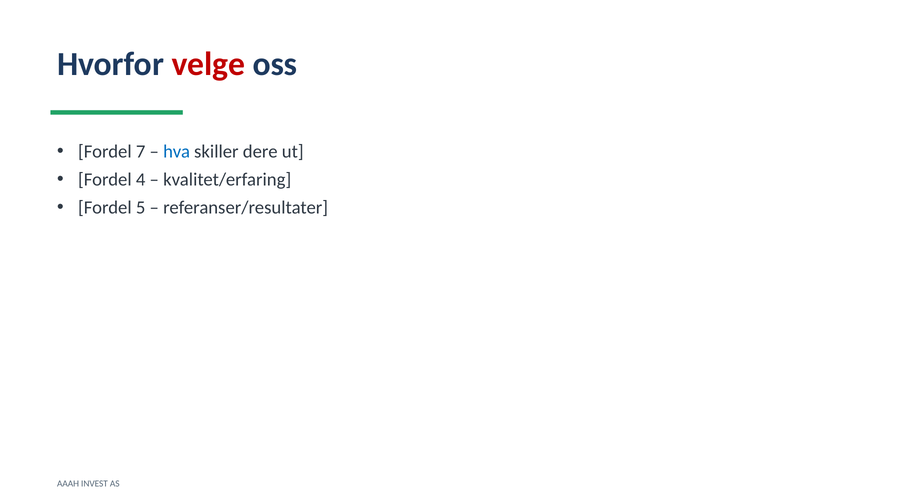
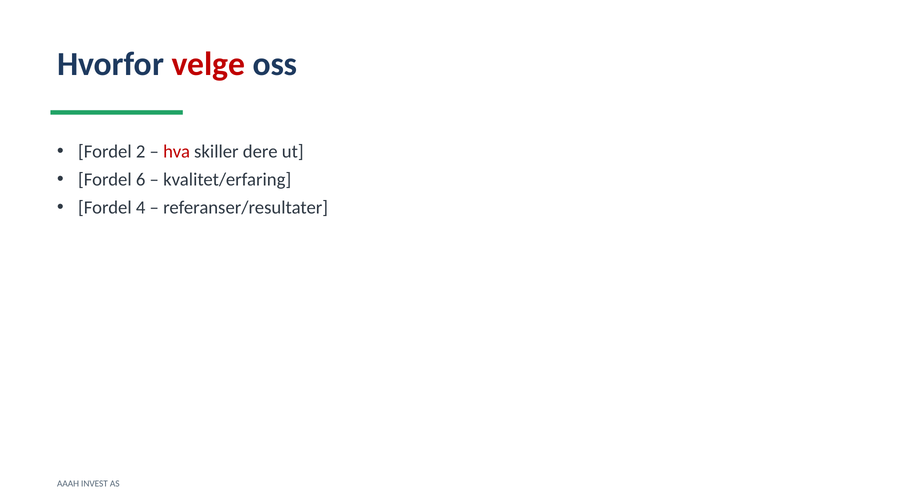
7: 7 -> 2
hva colour: blue -> red
4: 4 -> 6
5: 5 -> 4
